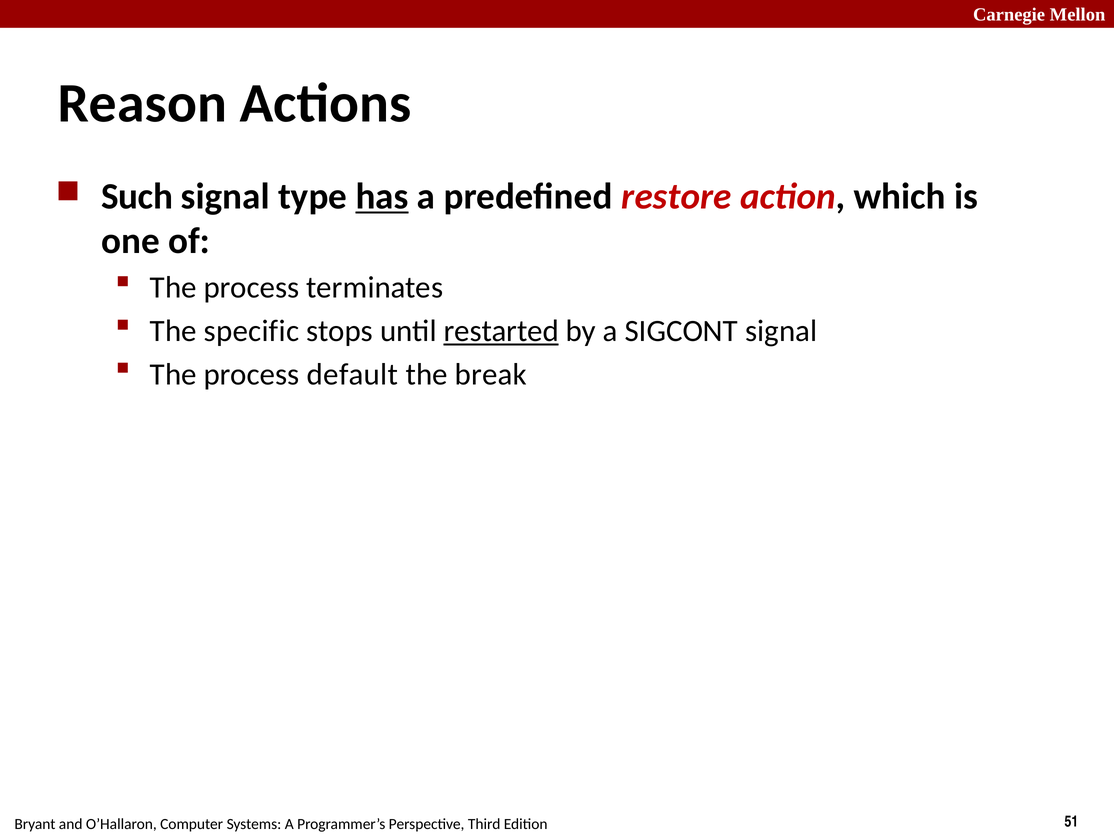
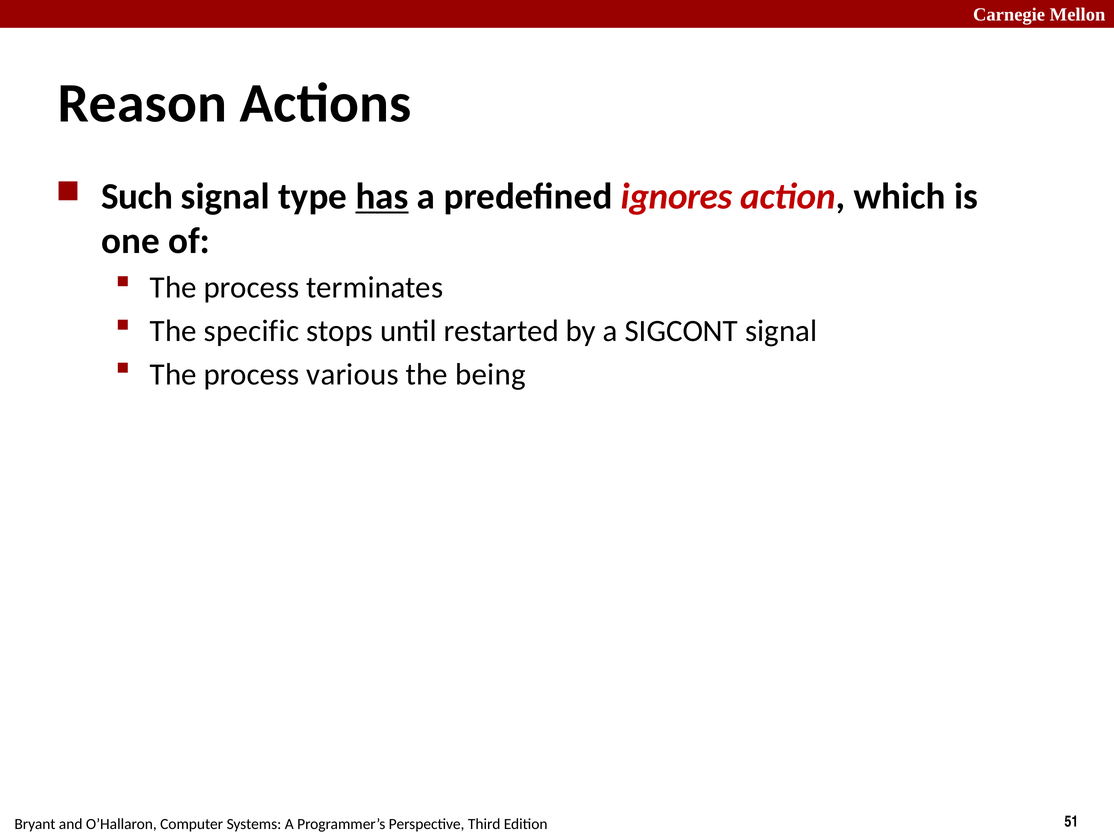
restore: restore -> ignores
restarted underline: present -> none
default: default -> various
break: break -> being
